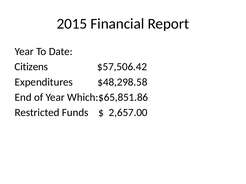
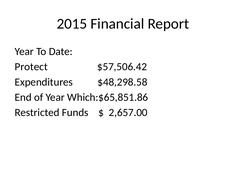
Citizens: Citizens -> Protect
